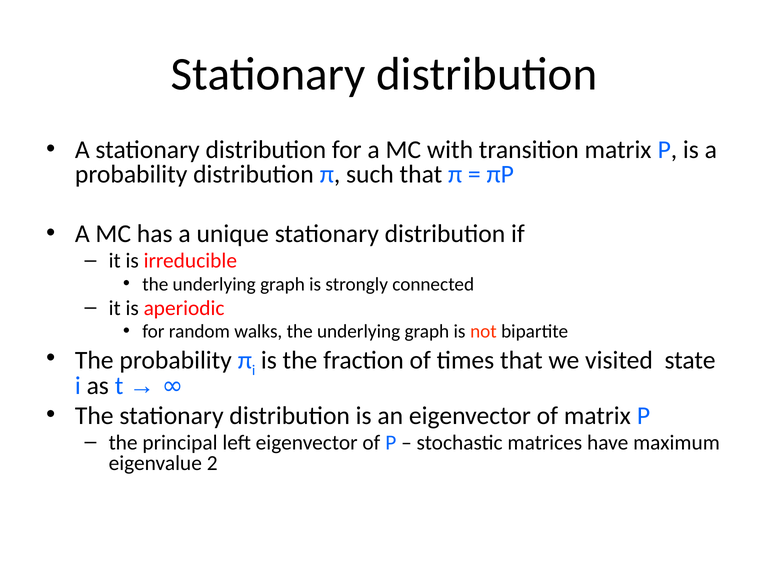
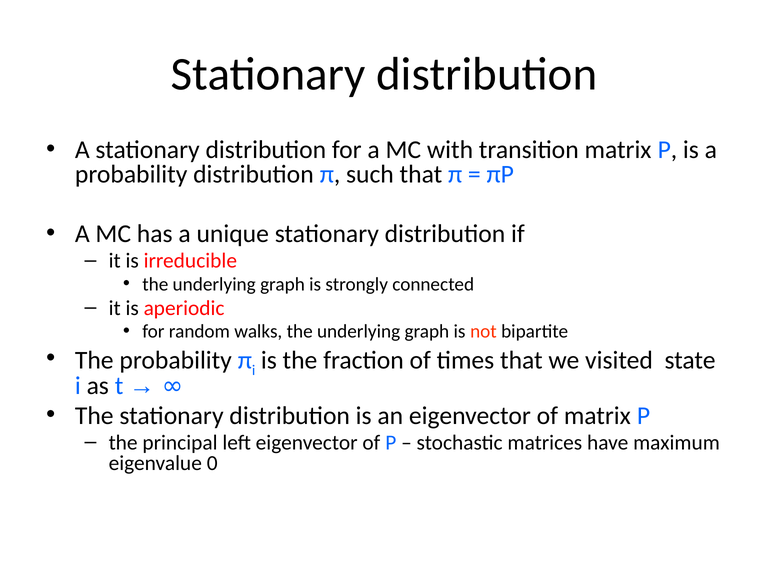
2: 2 -> 0
